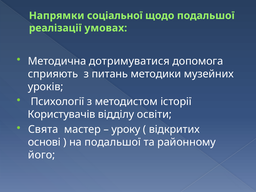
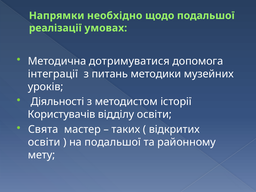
соціальної: соціальної -> необхідно
сприяють: сприяють -> інтеграції
Психології: Психології -> Діяльності
уроку: уроку -> таких
основі at (44, 142): основі -> освіти
його: його -> мету
